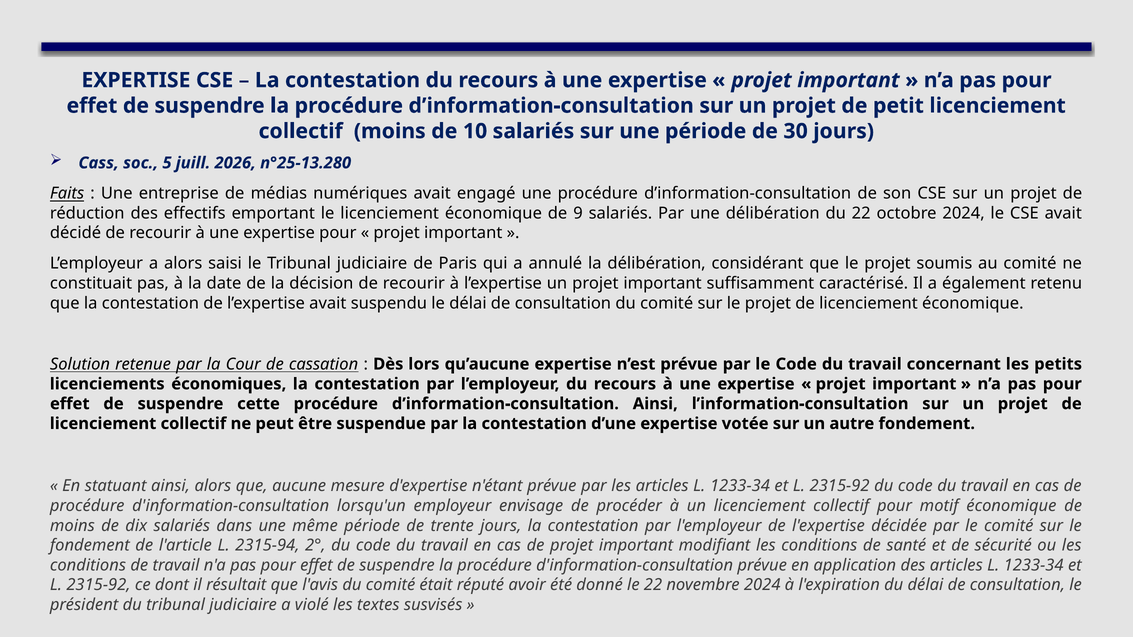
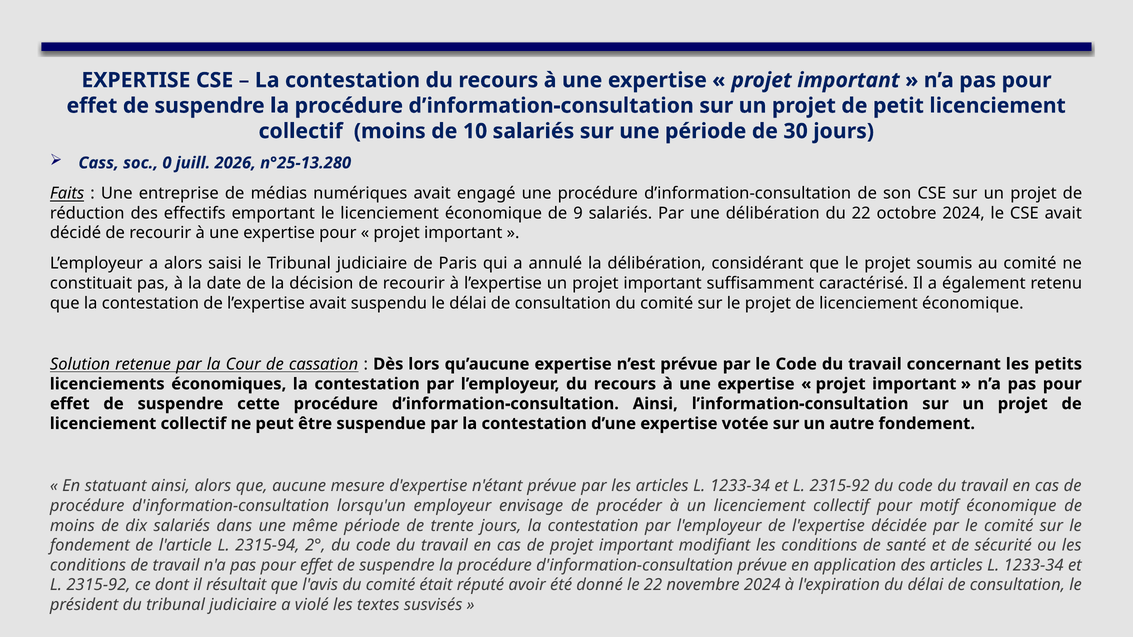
5: 5 -> 0
